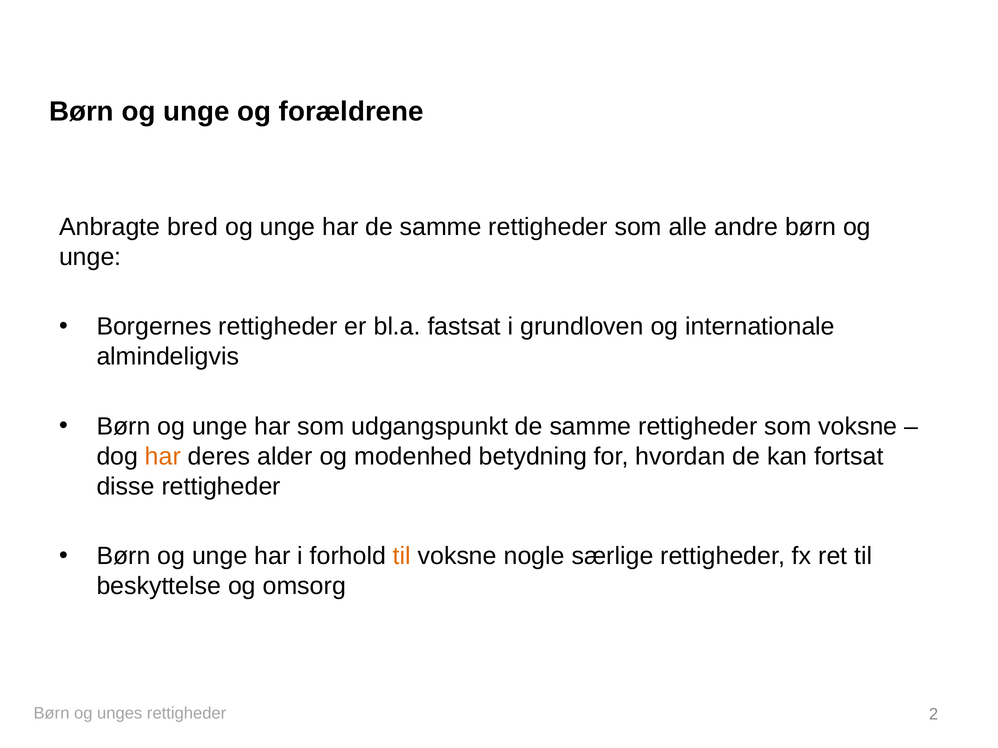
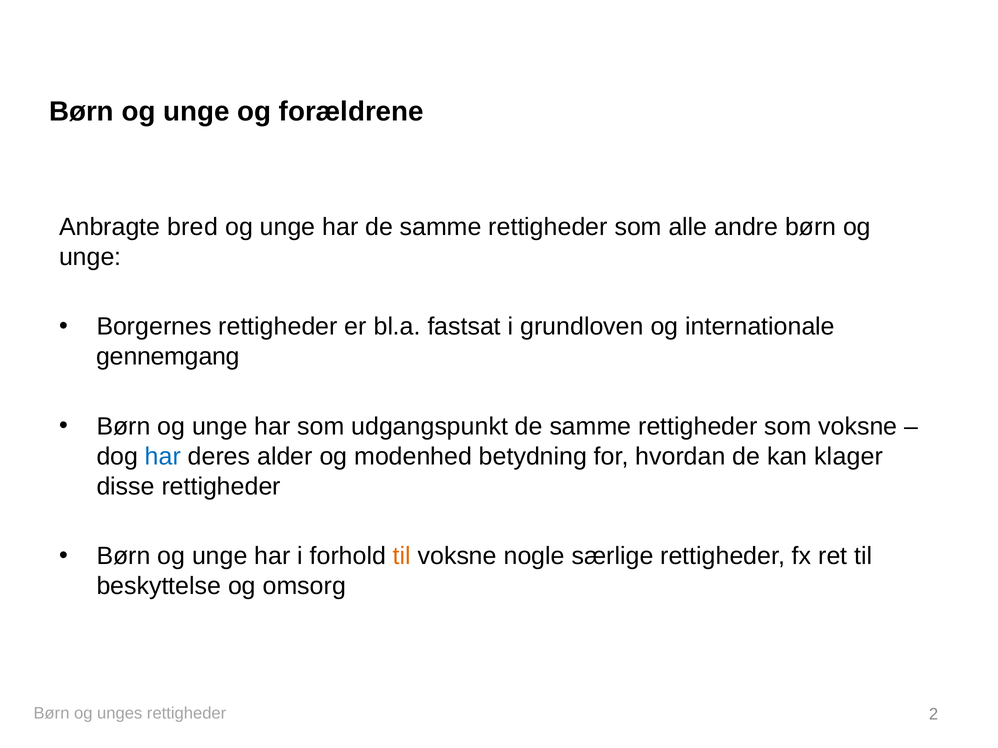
almindeligvis: almindeligvis -> gennemgang
har at (163, 457) colour: orange -> blue
fortsat: fortsat -> klager
